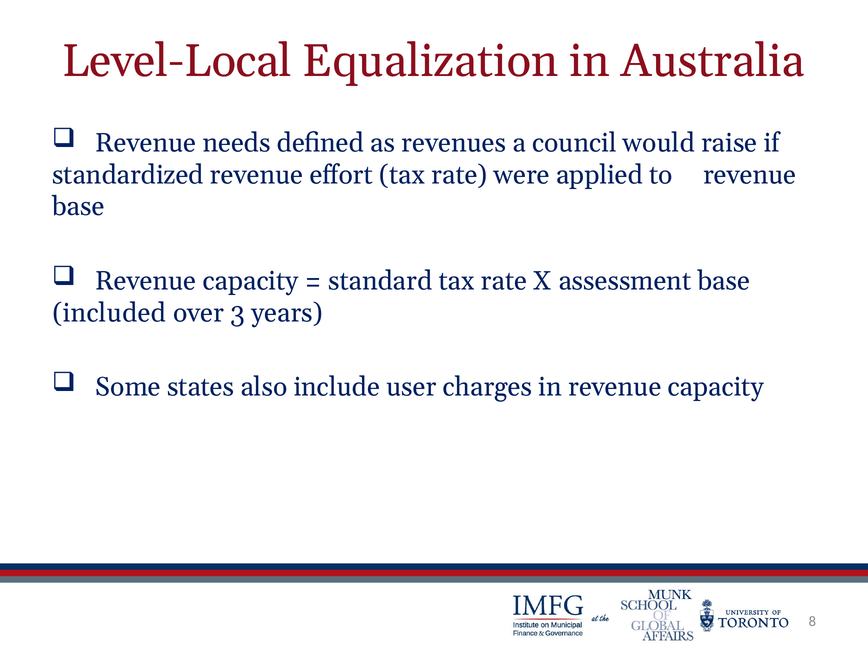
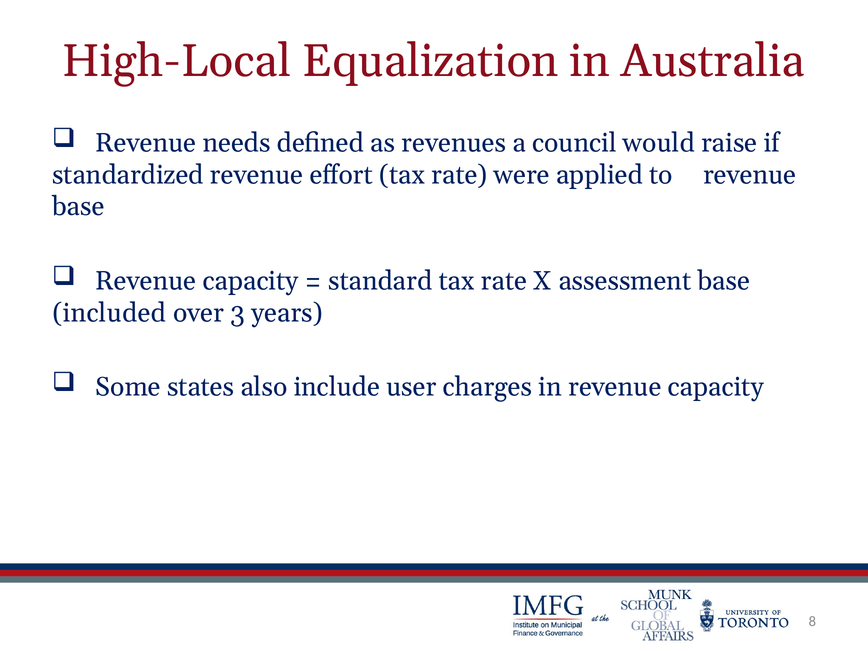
Level-Local: Level-Local -> High-Local
